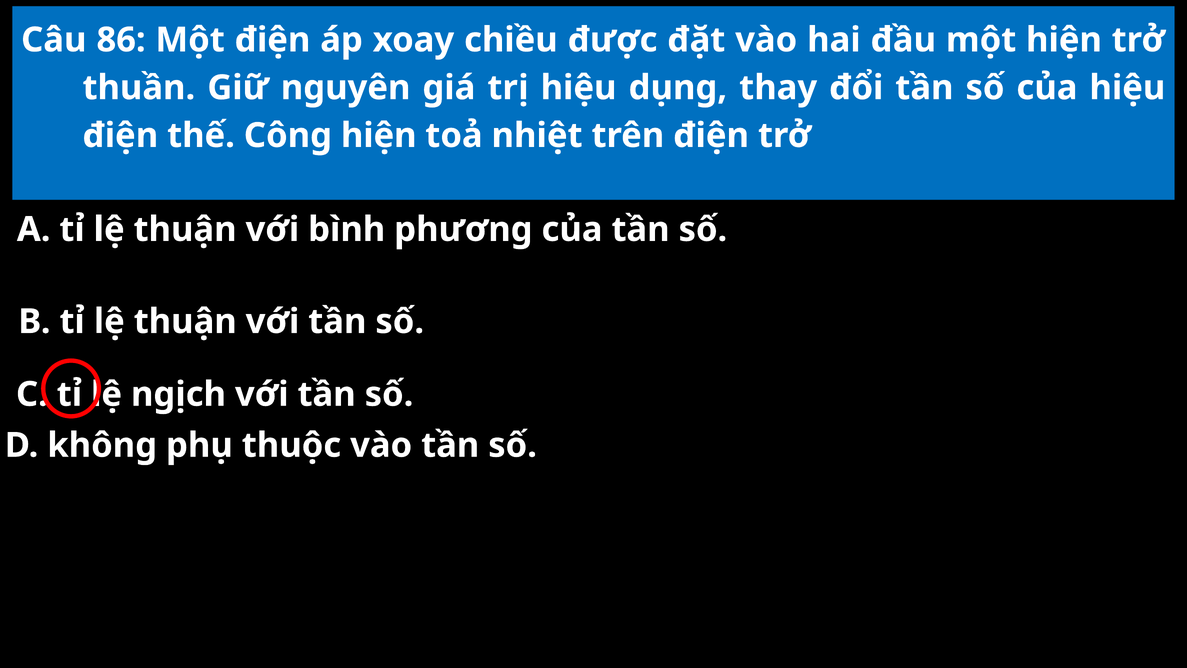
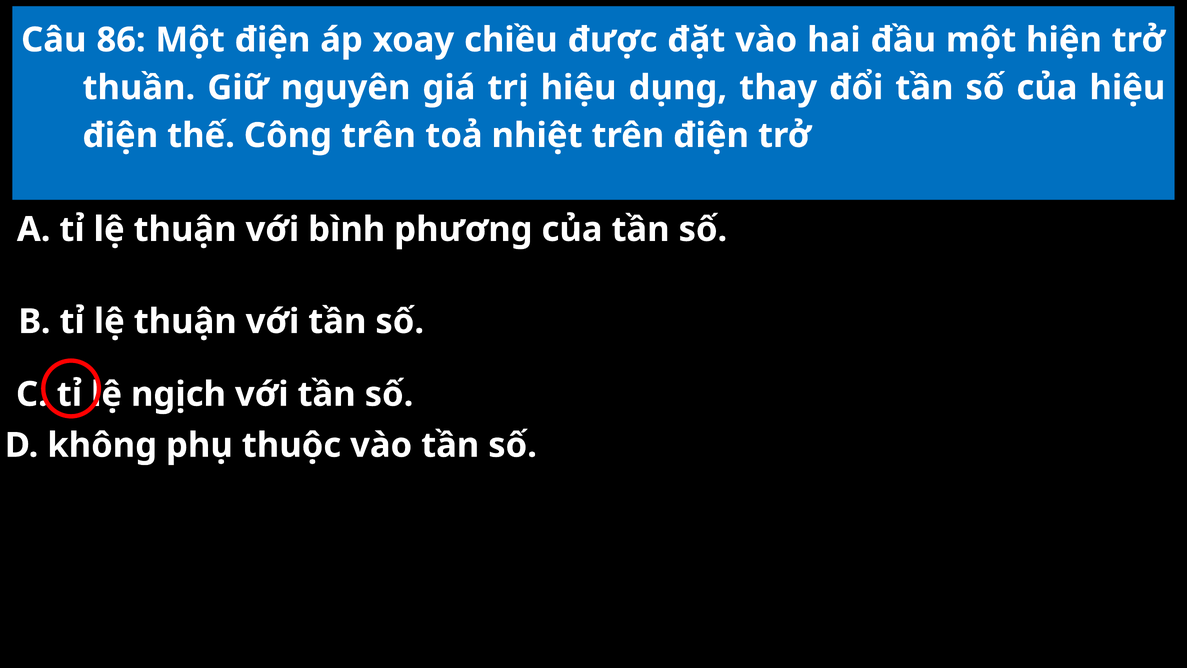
Công hiện: hiện -> trên
